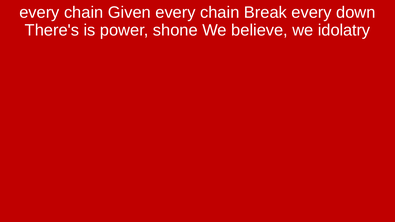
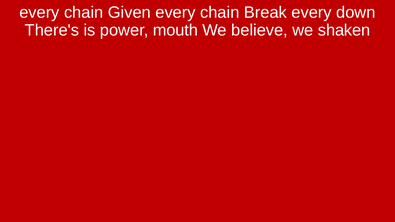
shone: shone -> mouth
idolatry: idolatry -> shaken
